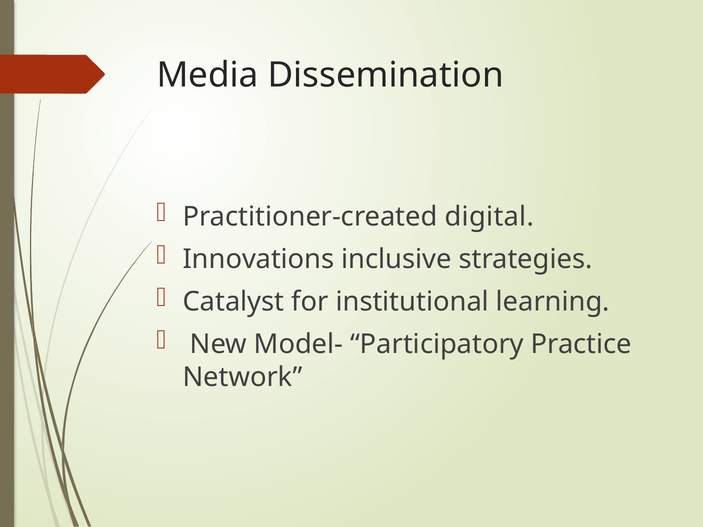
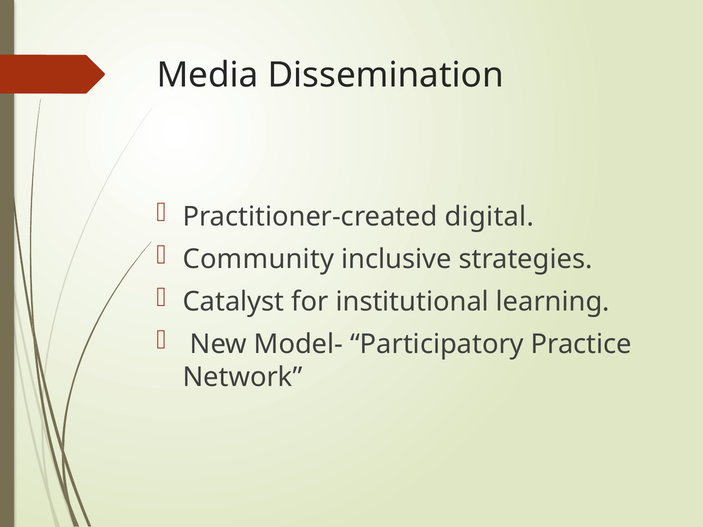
Innovations: Innovations -> Community
